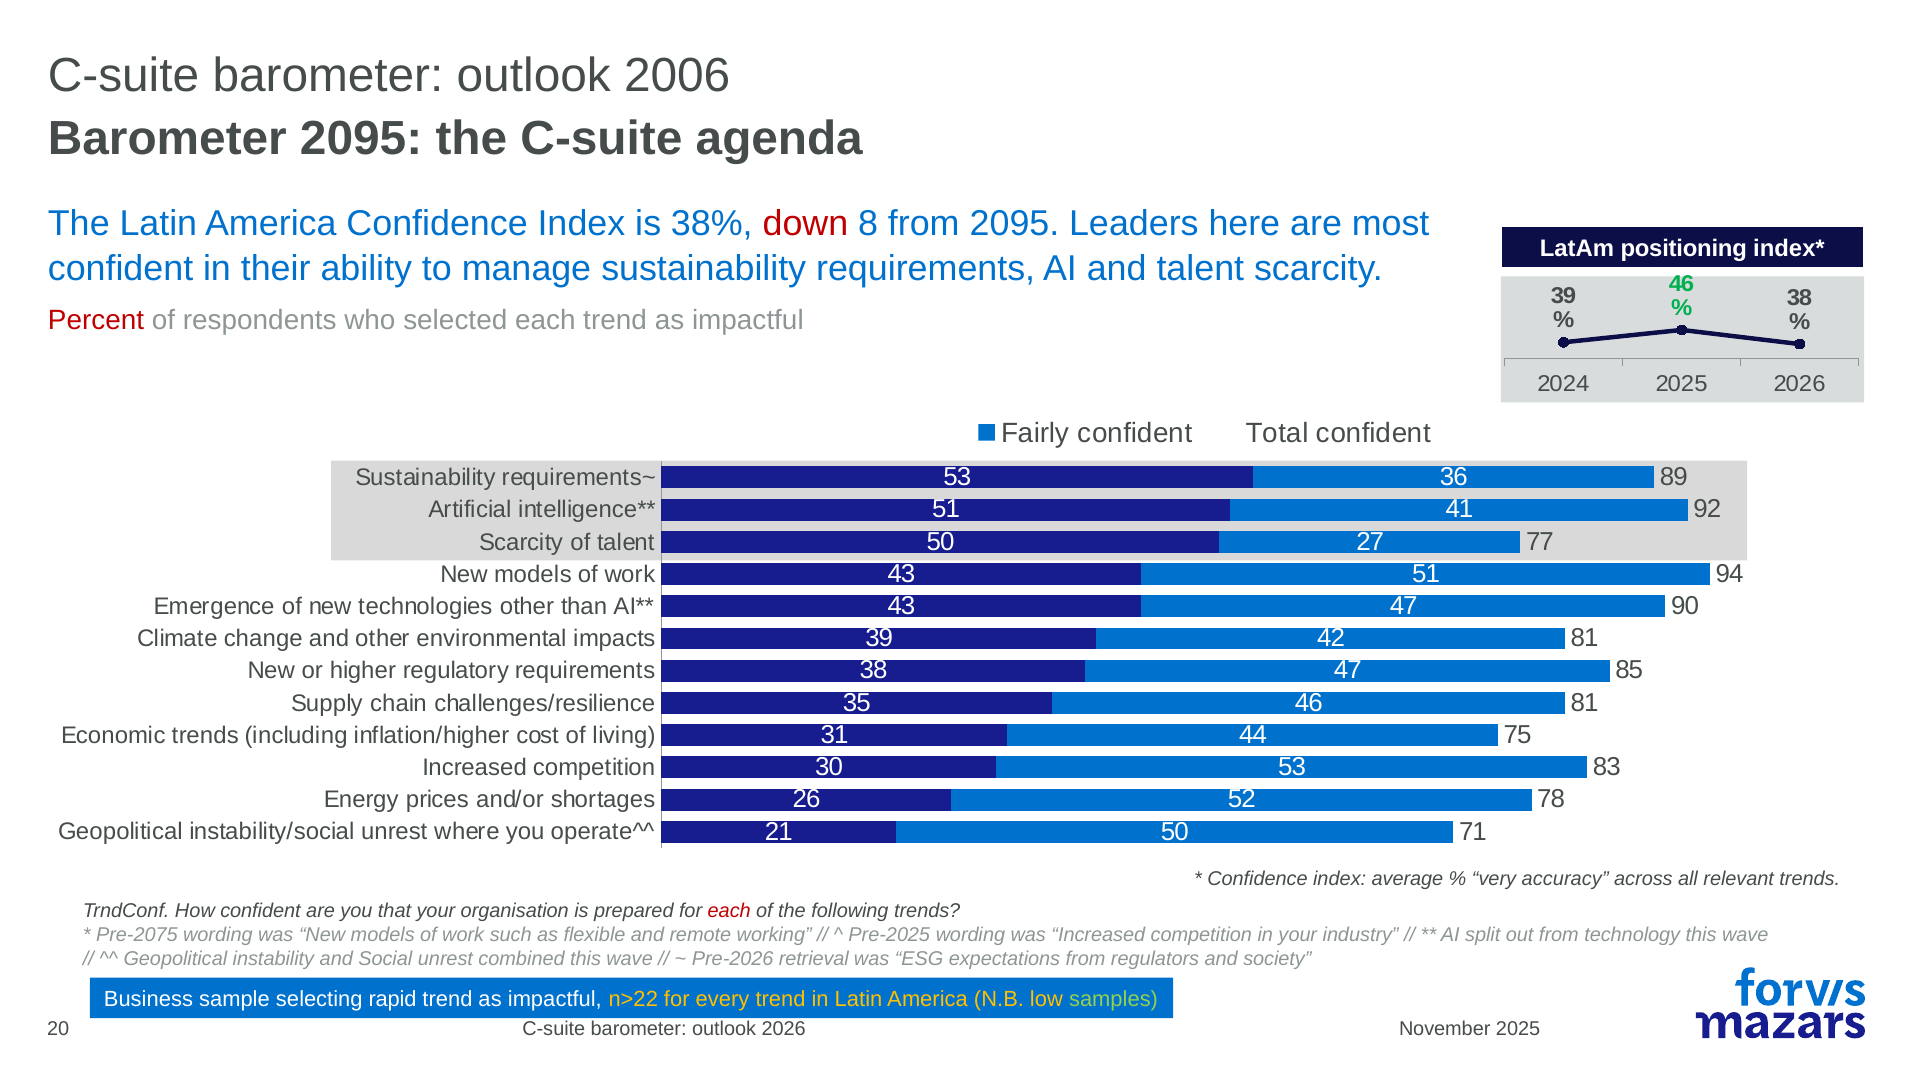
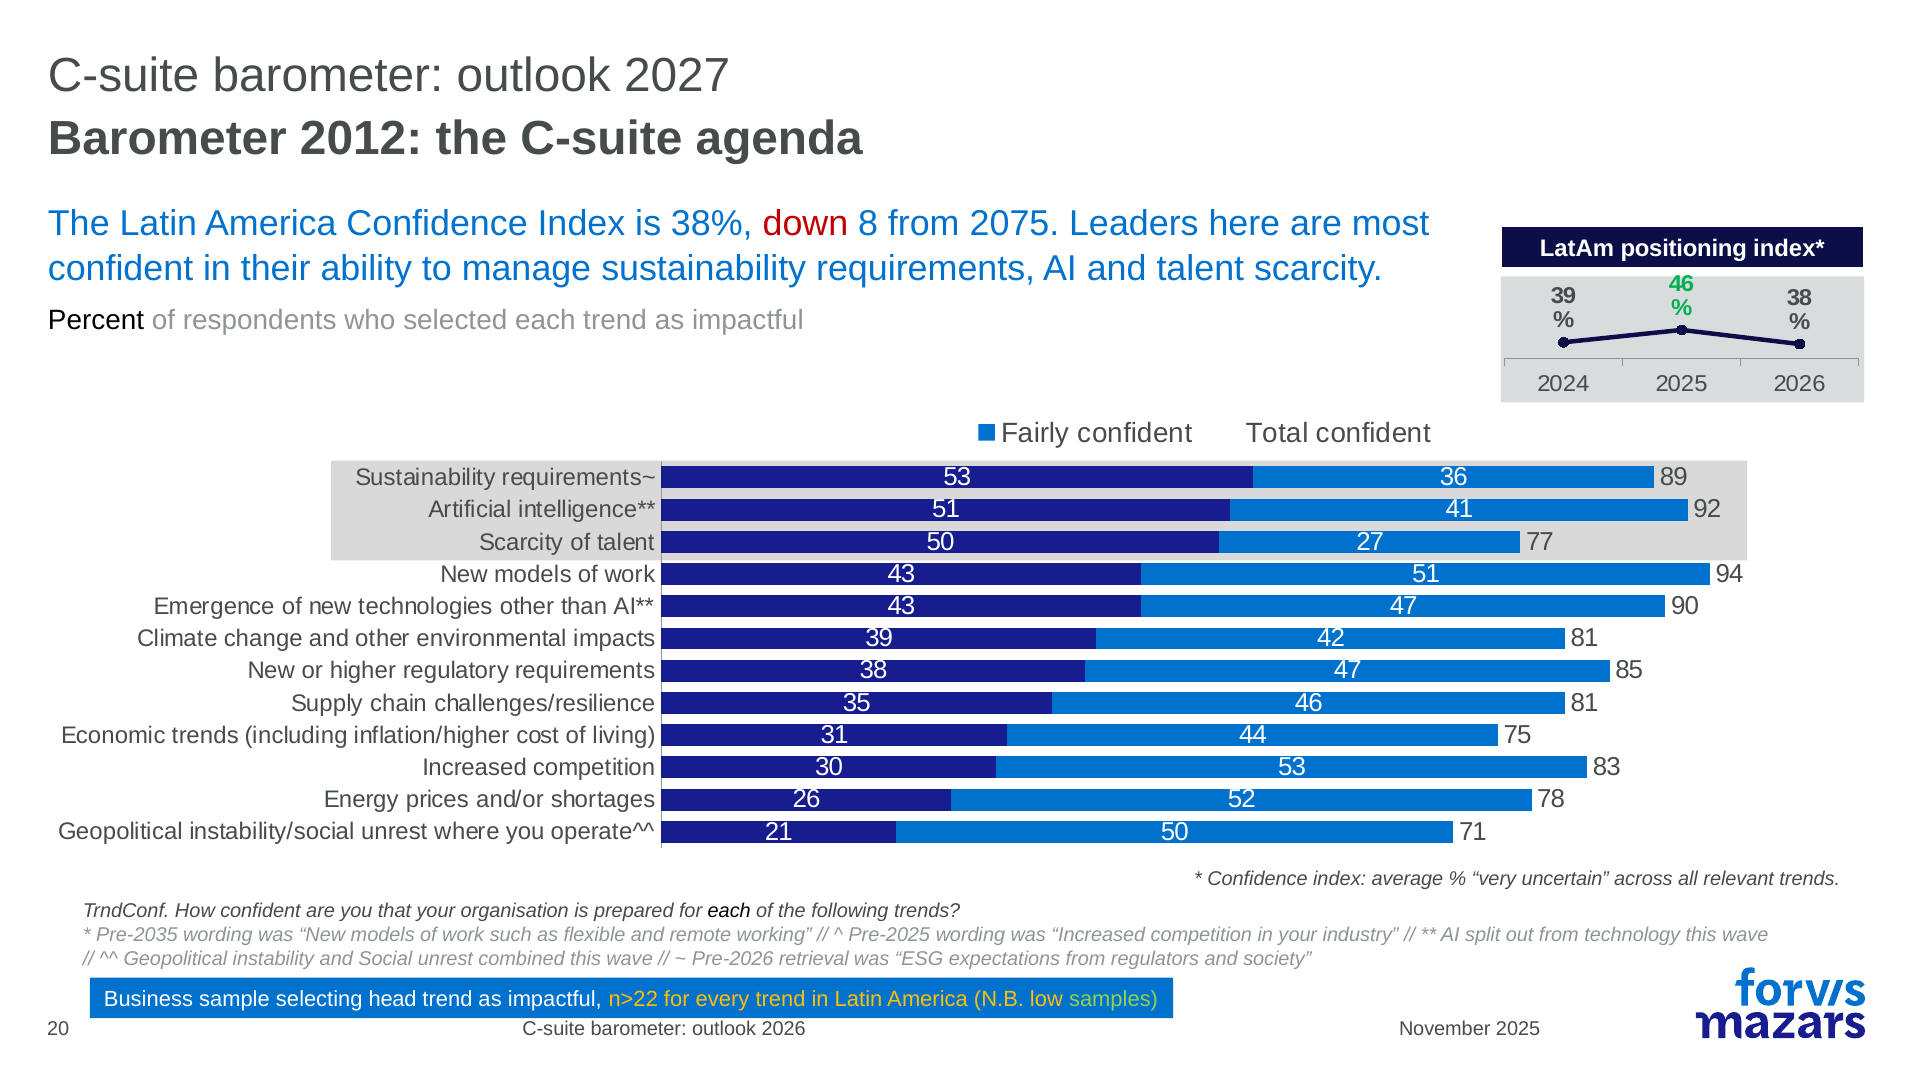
2006: 2006 -> 2027
Barometer 2095: 2095 -> 2012
from 2095: 2095 -> 2075
Percent colour: red -> black
accuracy: accuracy -> uncertain
each at (729, 910) colour: red -> black
Pre-2075: Pre-2075 -> Pre-2035
rapid: rapid -> head
